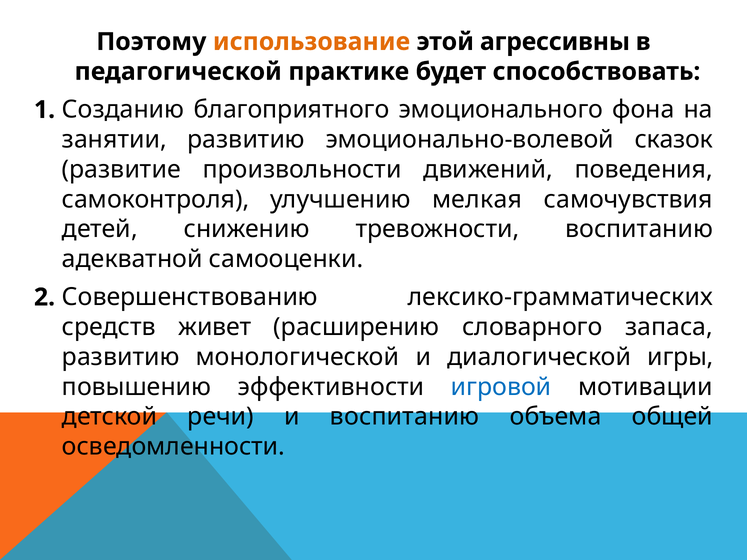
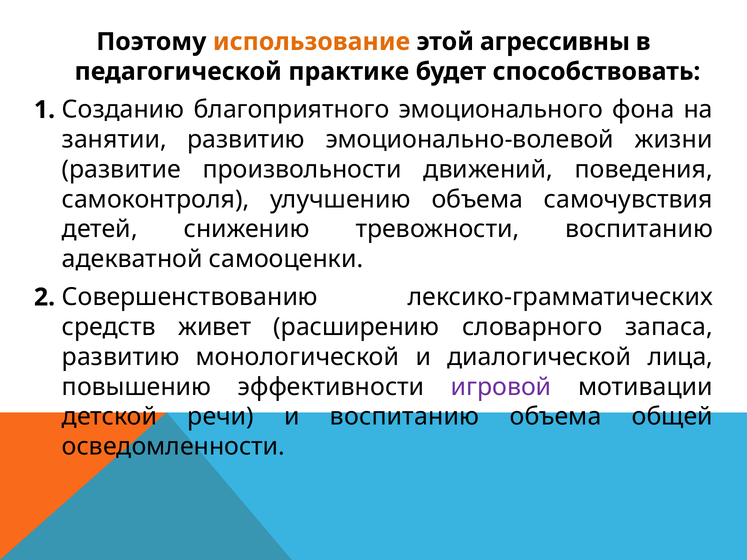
сказок: сказок -> жизни
улучшению мелкая: мелкая -> объема
игры: игры -> лица
игровой colour: blue -> purple
